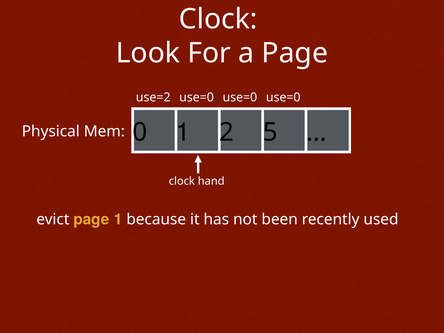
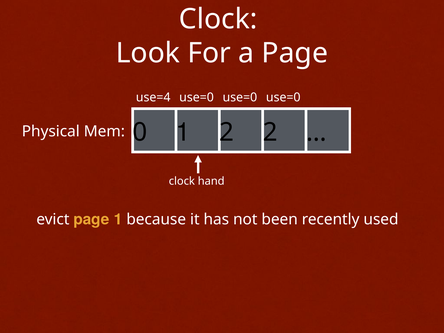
use=2: use=2 -> use=4
2 5: 5 -> 2
